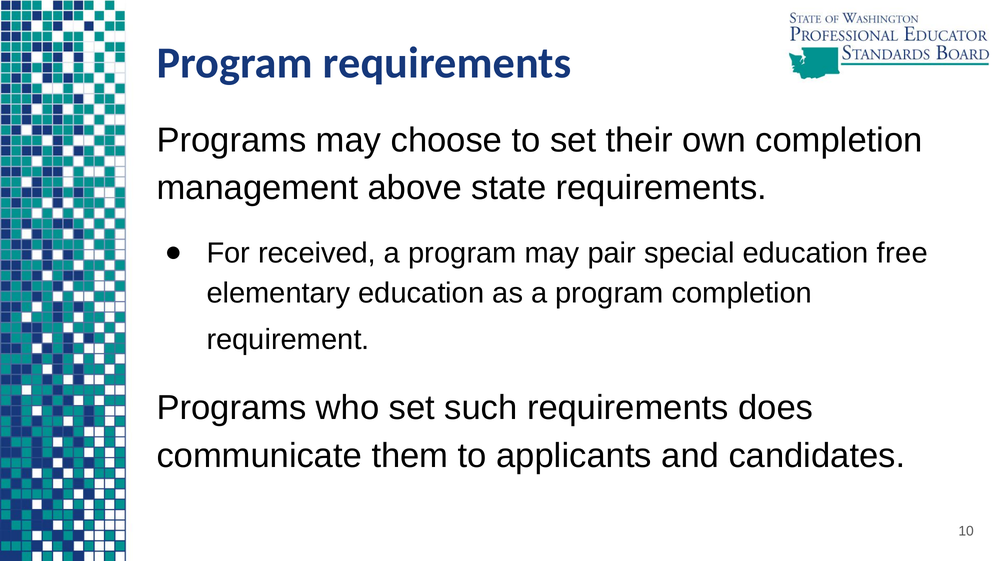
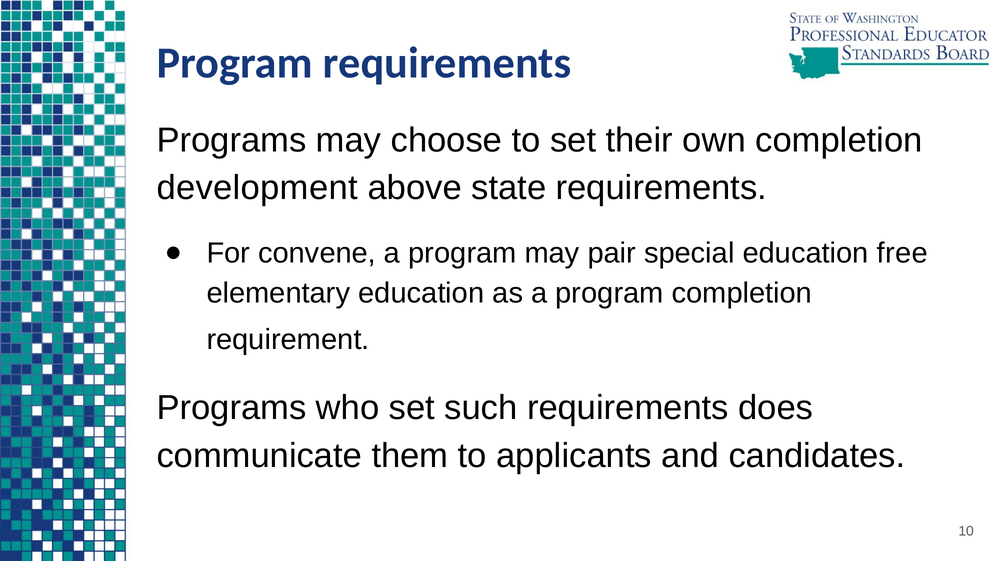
management: management -> development
received: received -> convene
